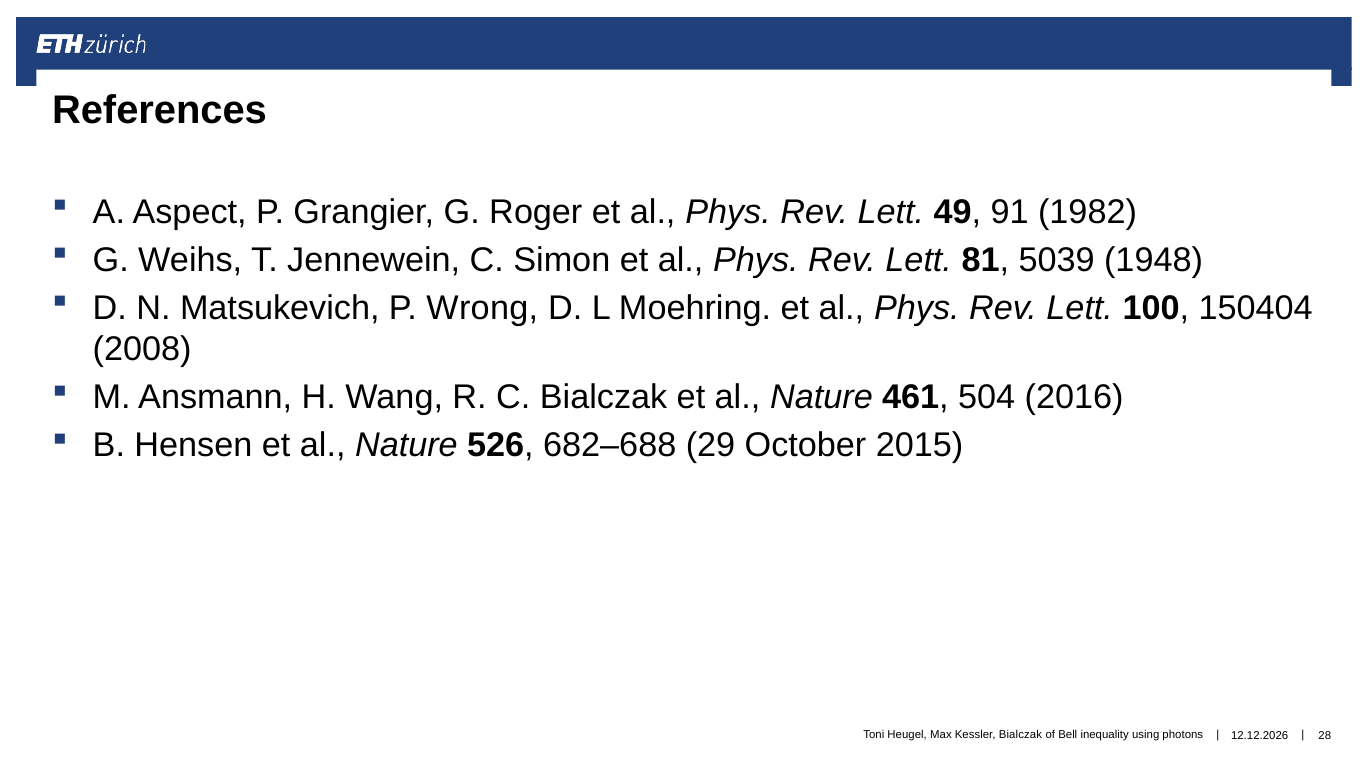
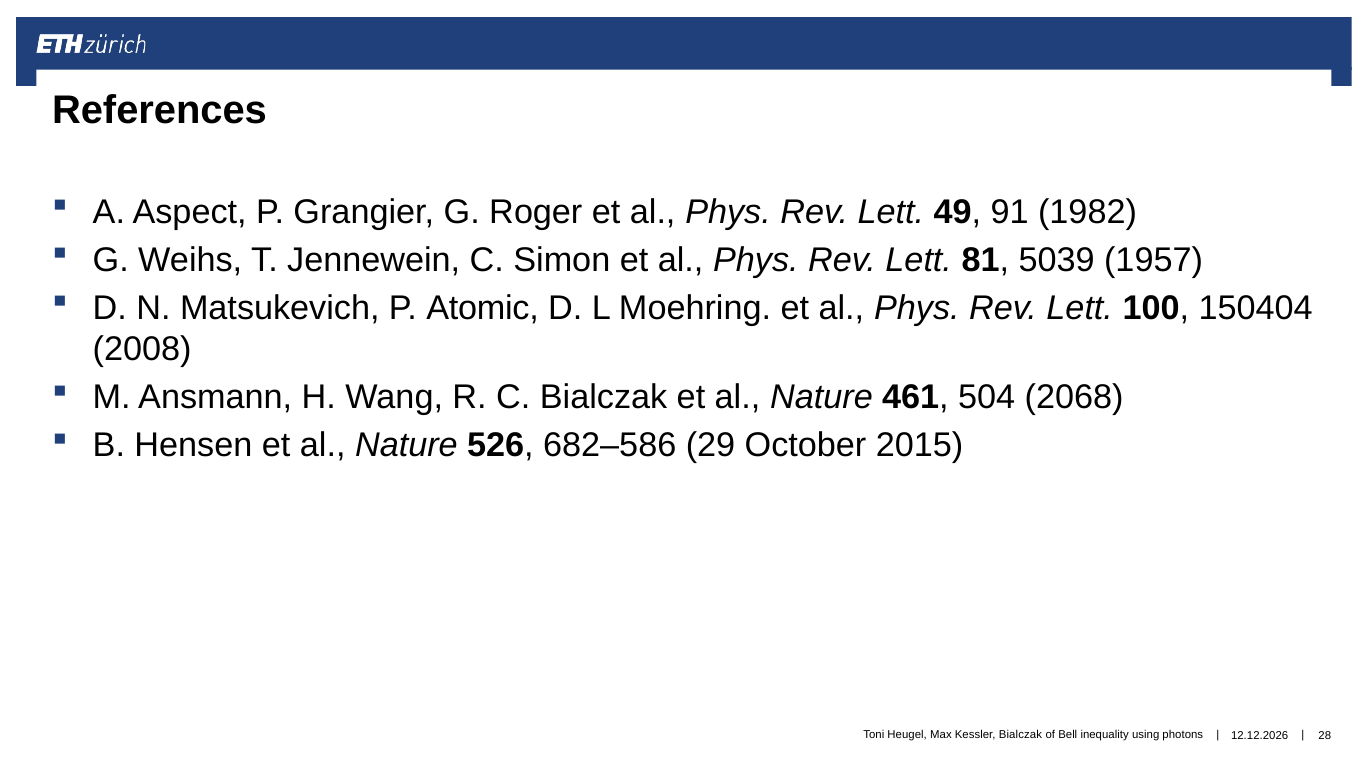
1948: 1948 -> 1957
Wrong: Wrong -> Atomic
2016: 2016 -> 2068
682–688: 682–688 -> 682–586
